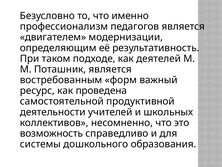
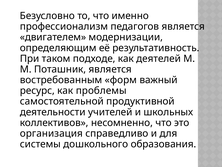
проведена: проведена -> проблемы
возможность: возможность -> организация
